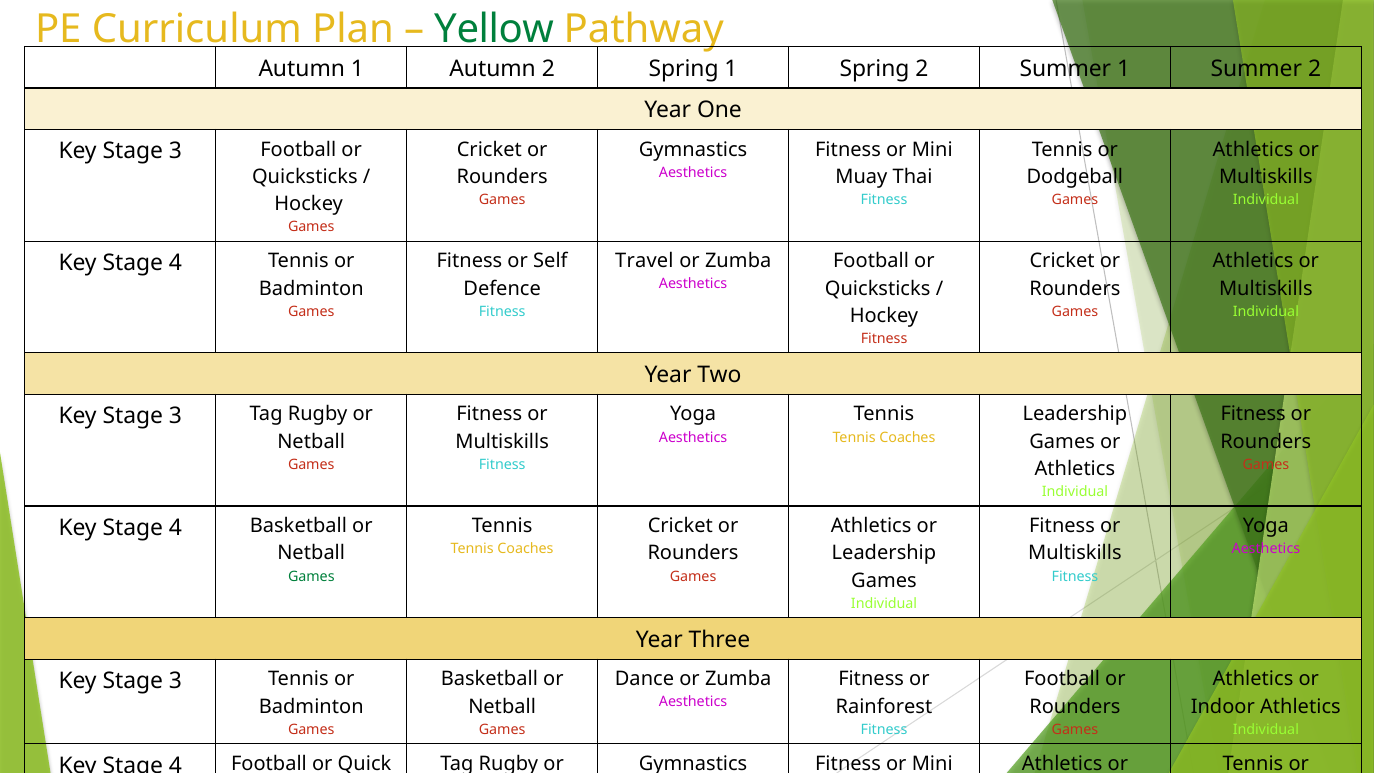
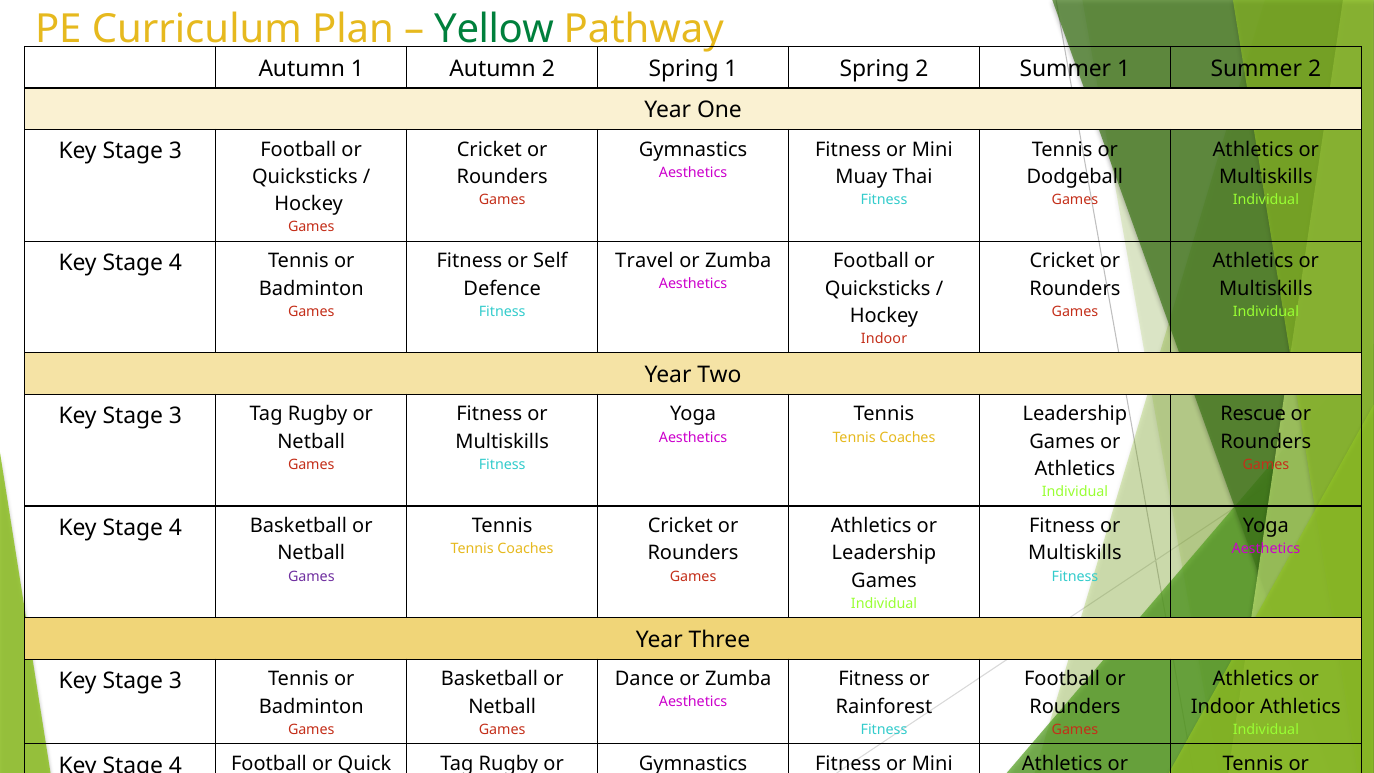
Fitness at (884, 339): Fitness -> Indoor
Fitness at (1253, 414): Fitness -> Rescue
Games at (311, 576) colour: green -> purple
